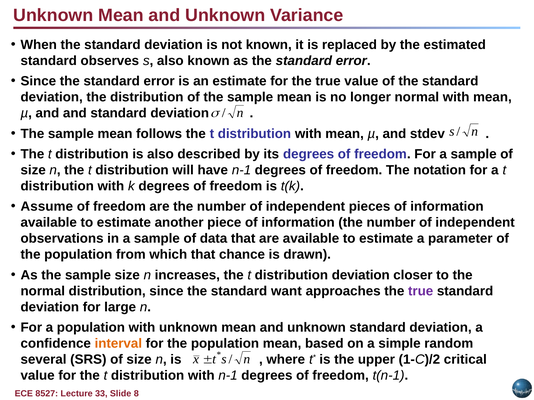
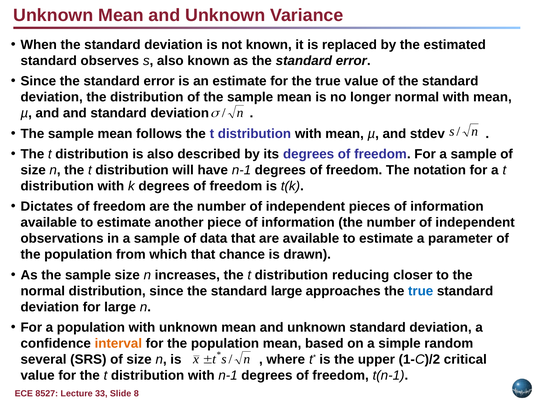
Assume: Assume -> Dictates
distribution deviation: deviation -> reducing
standard want: want -> large
true at (421, 291) colour: purple -> blue
